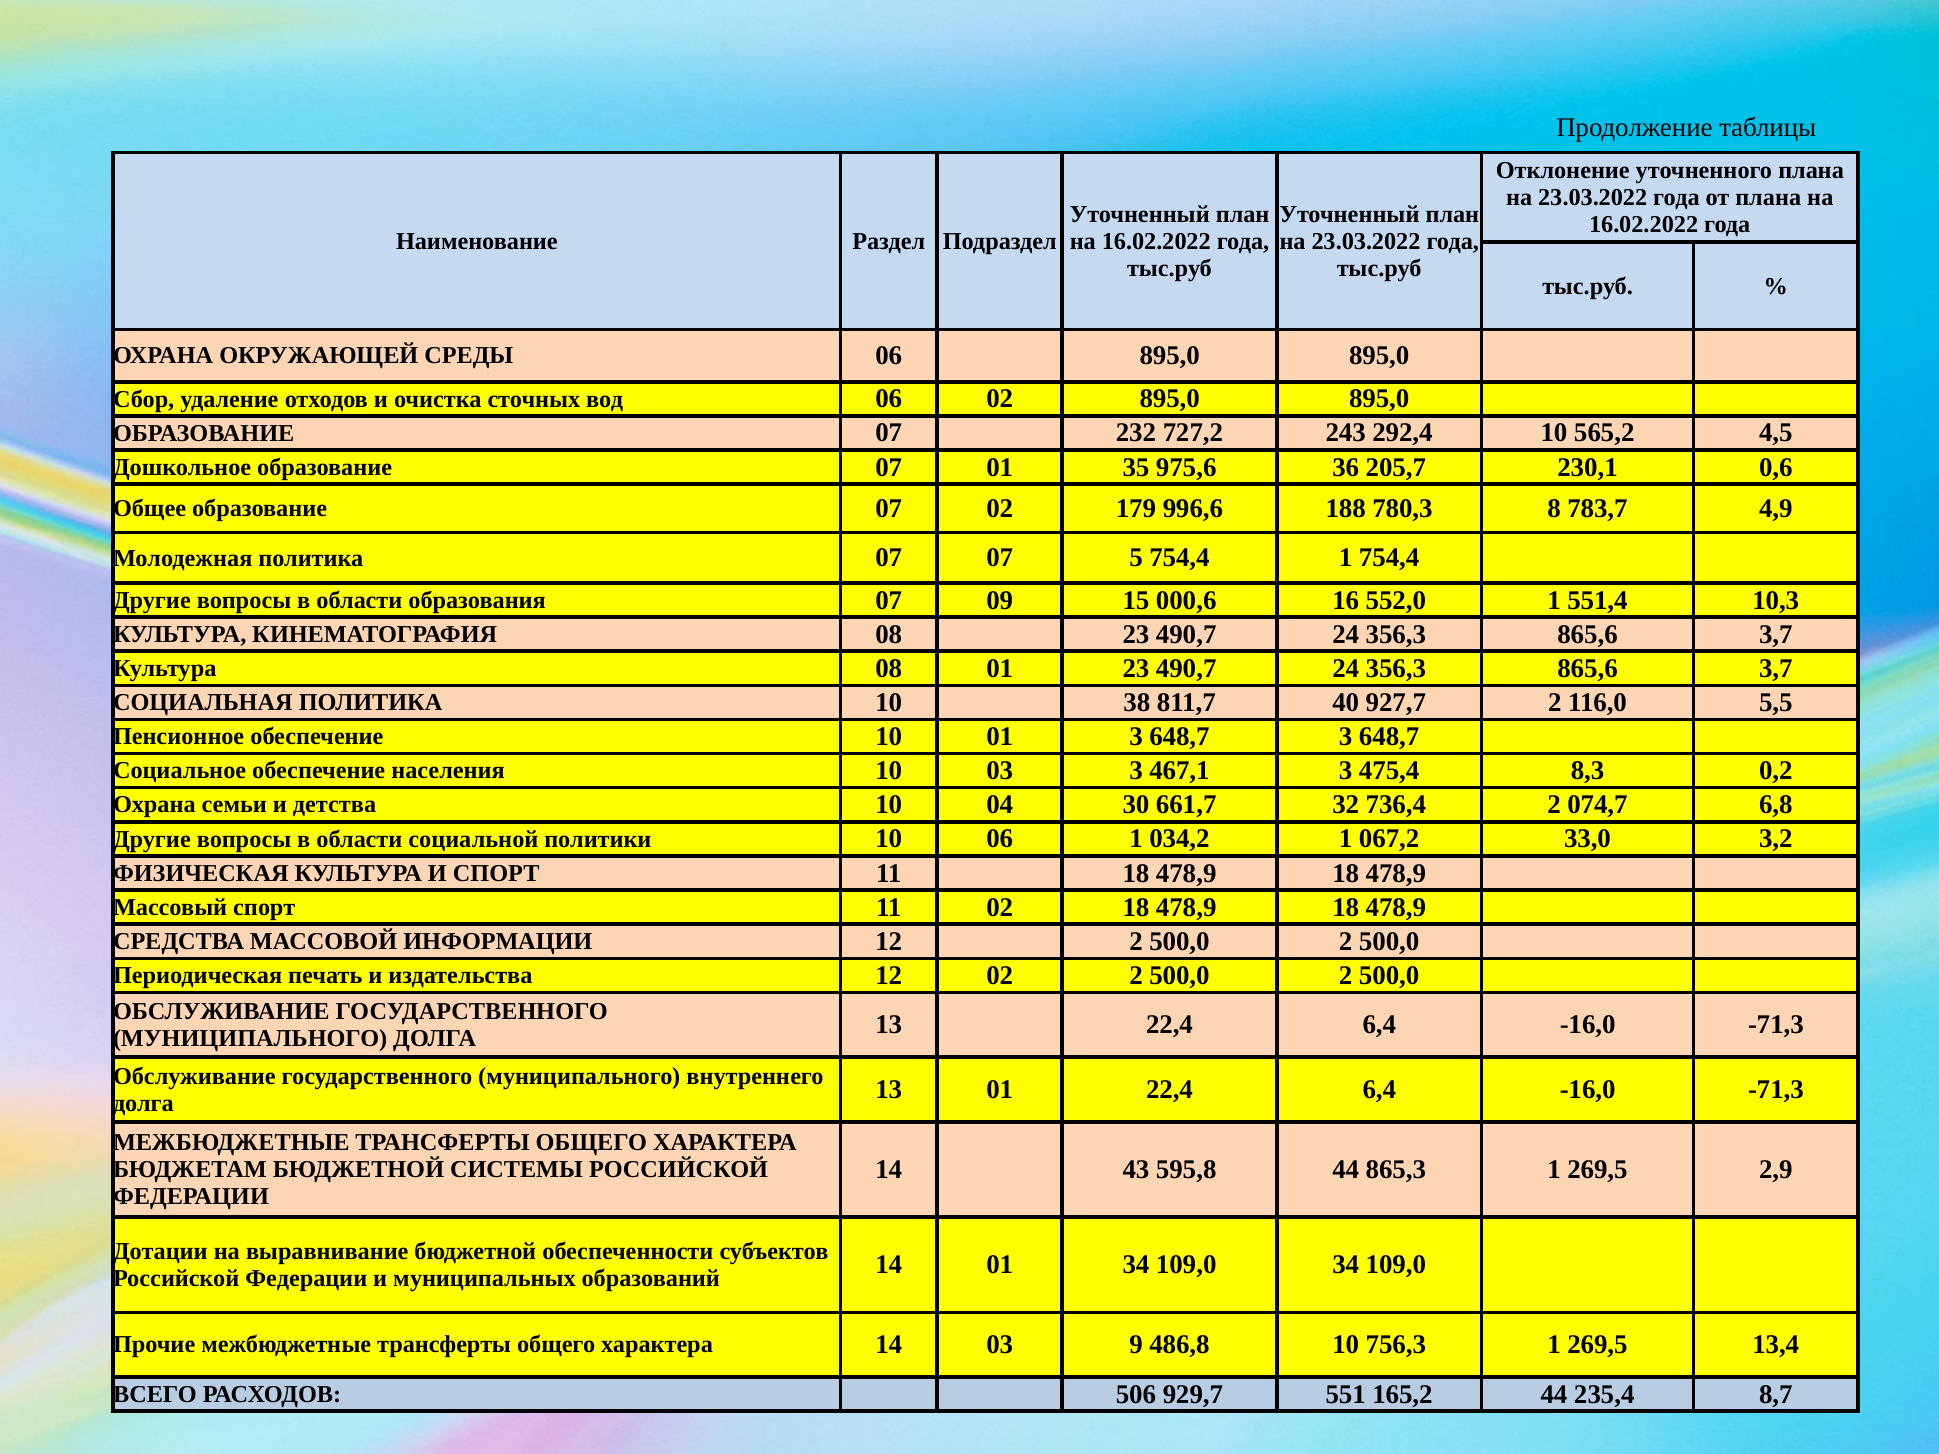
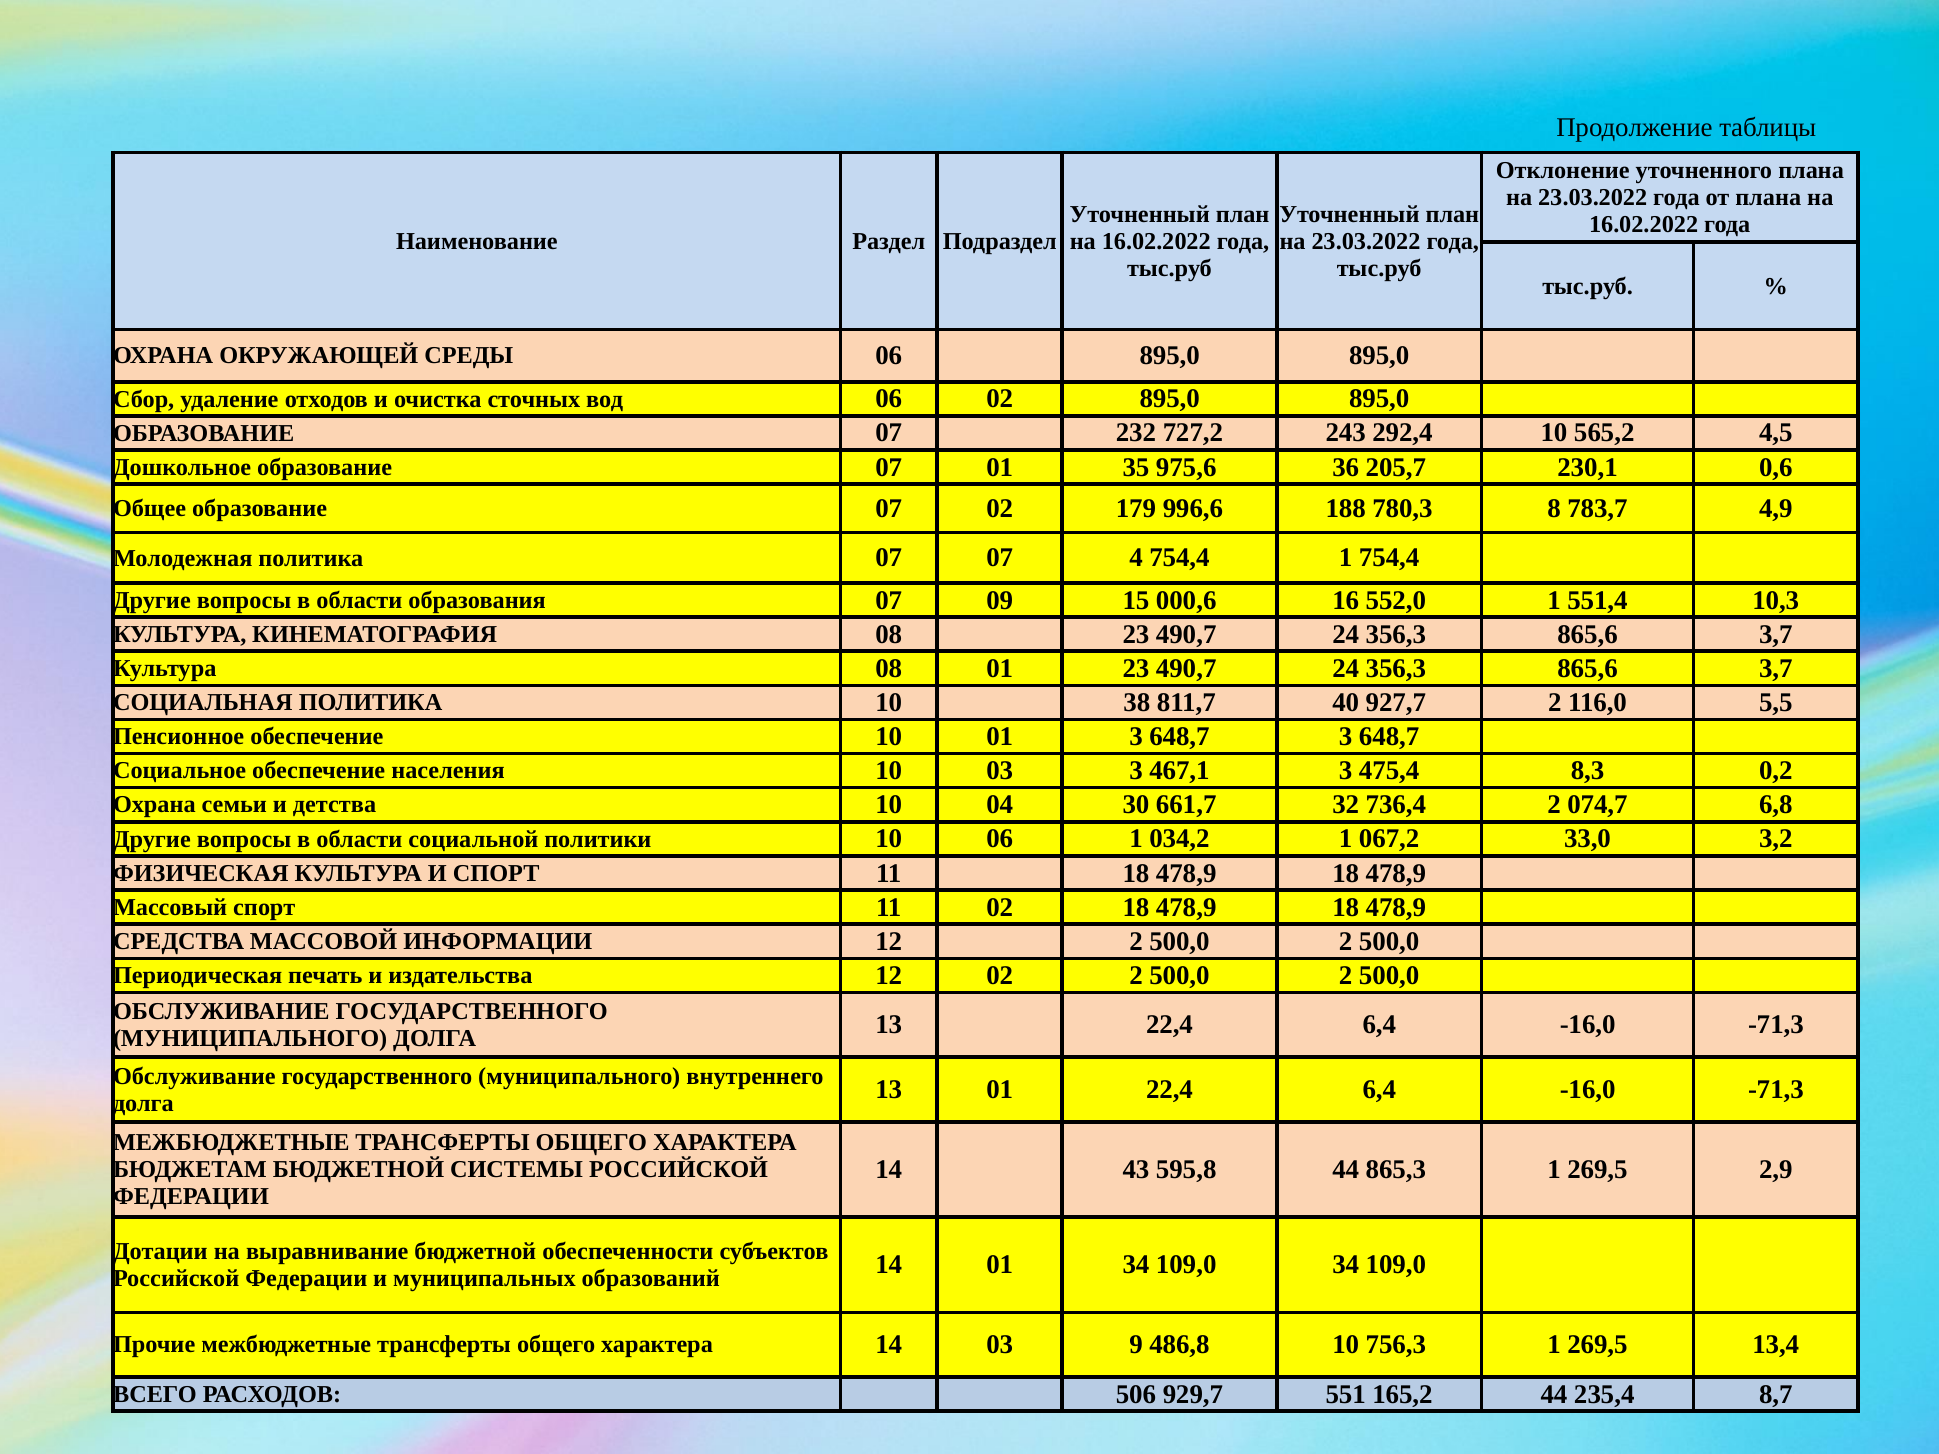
5: 5 -> 4
